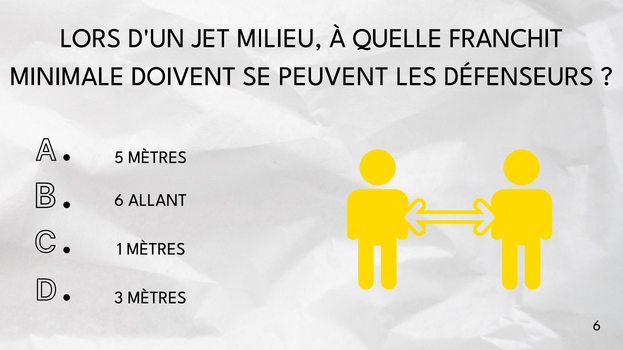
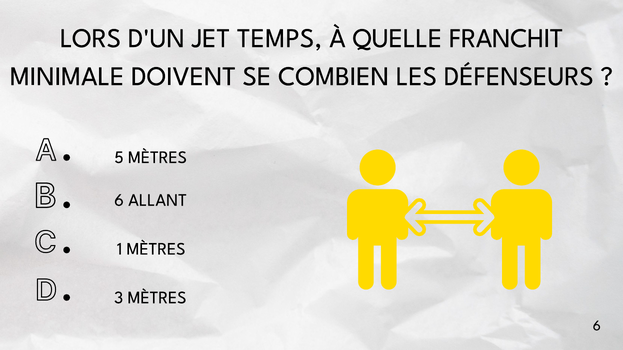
MILIEU: MILIEU -> TEMPS
PEUVENT: PEUVENT -> COMBIEN
